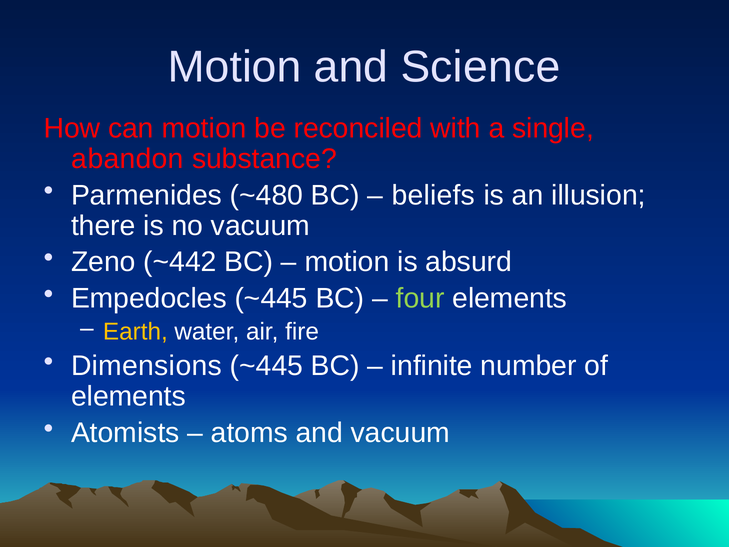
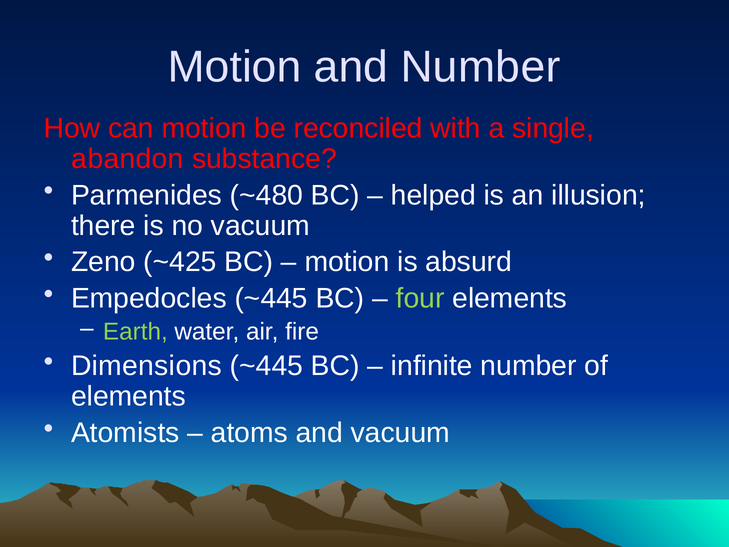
and Science: Science -> Number
beliefs: beliefs -> helped
~442: ~442 -> ~425
Earth colour: yellow -> light green
